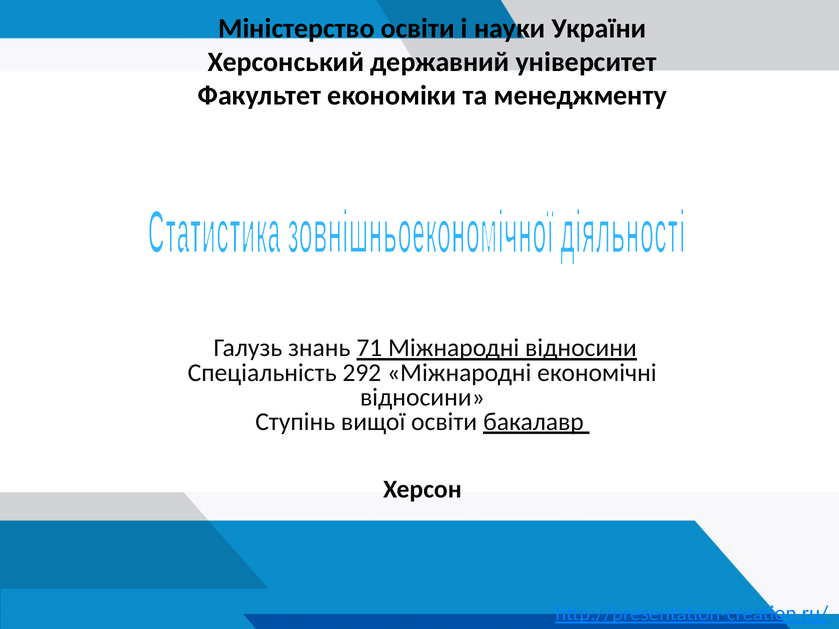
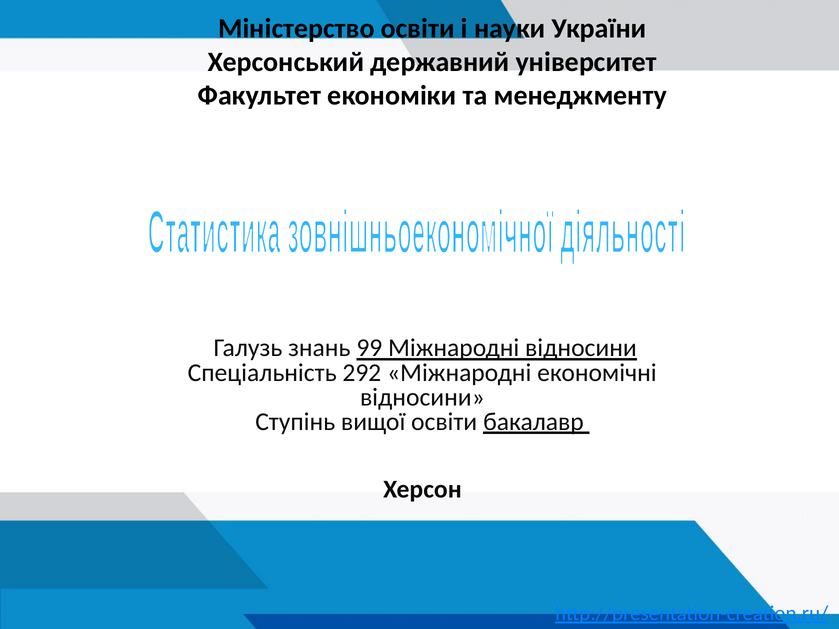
71: 71 -> 99
